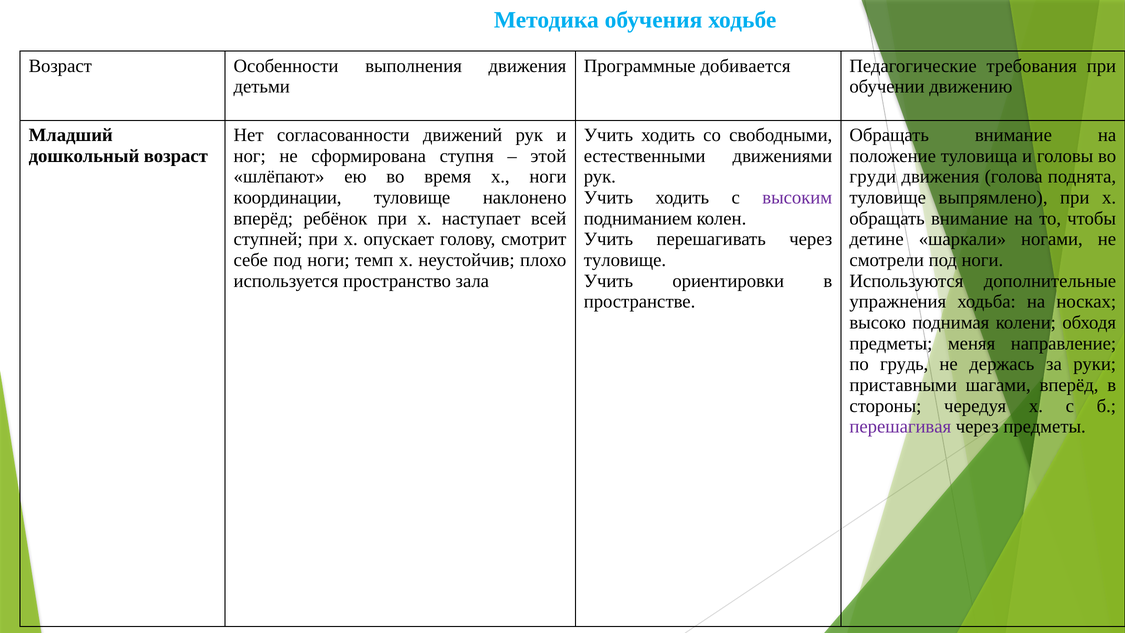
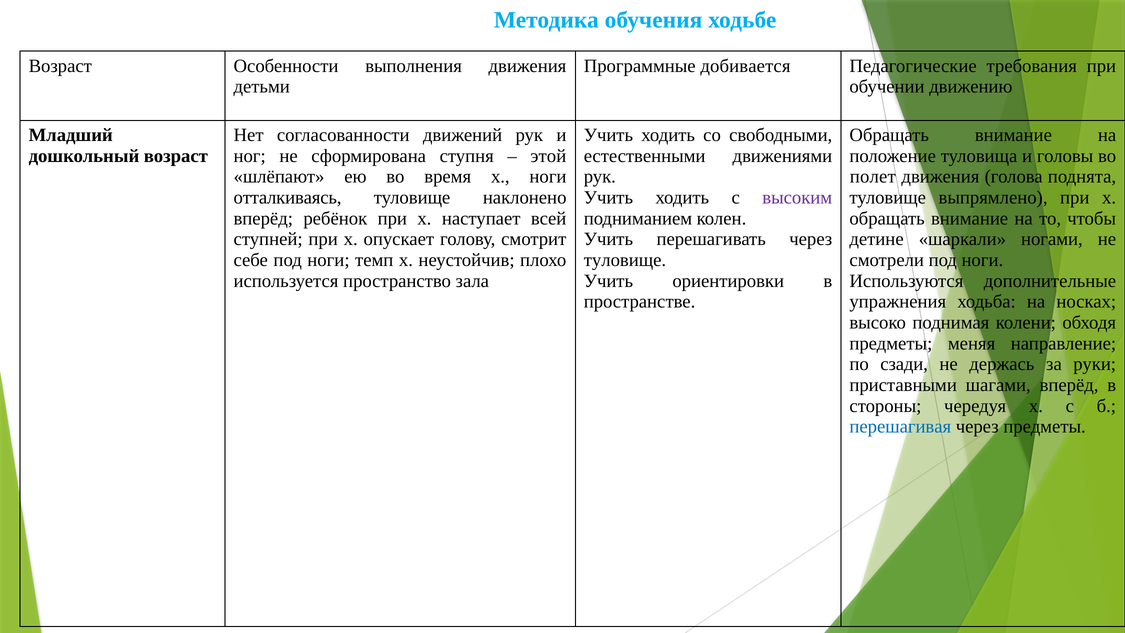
груди: груди -> полет
координации: координации -> отталкиваясь
грудь: грудь -> сзади
перешагивая colour: purple -> blue
